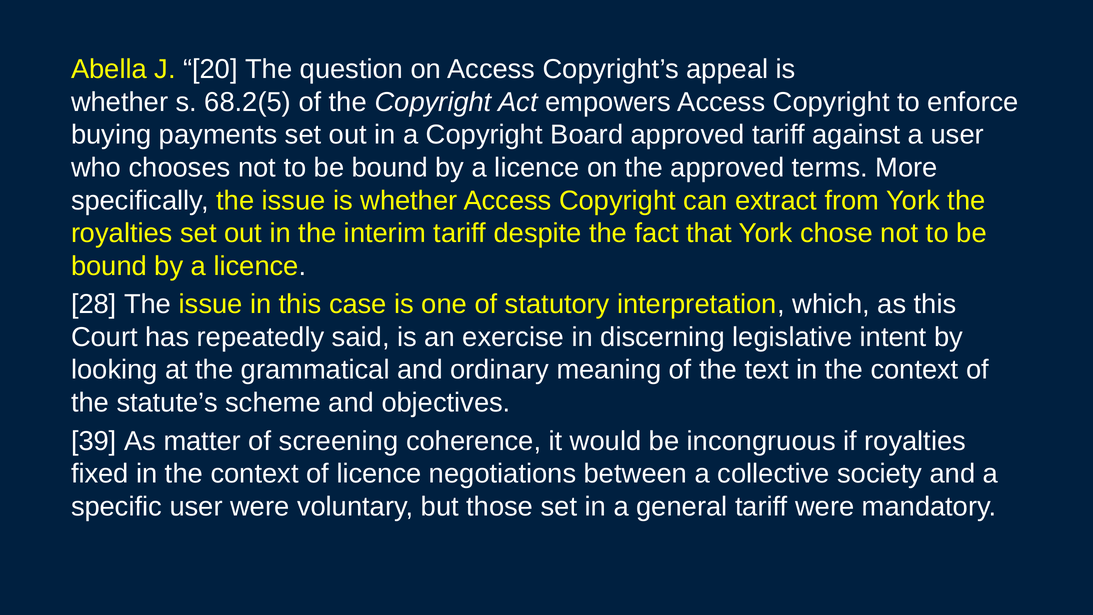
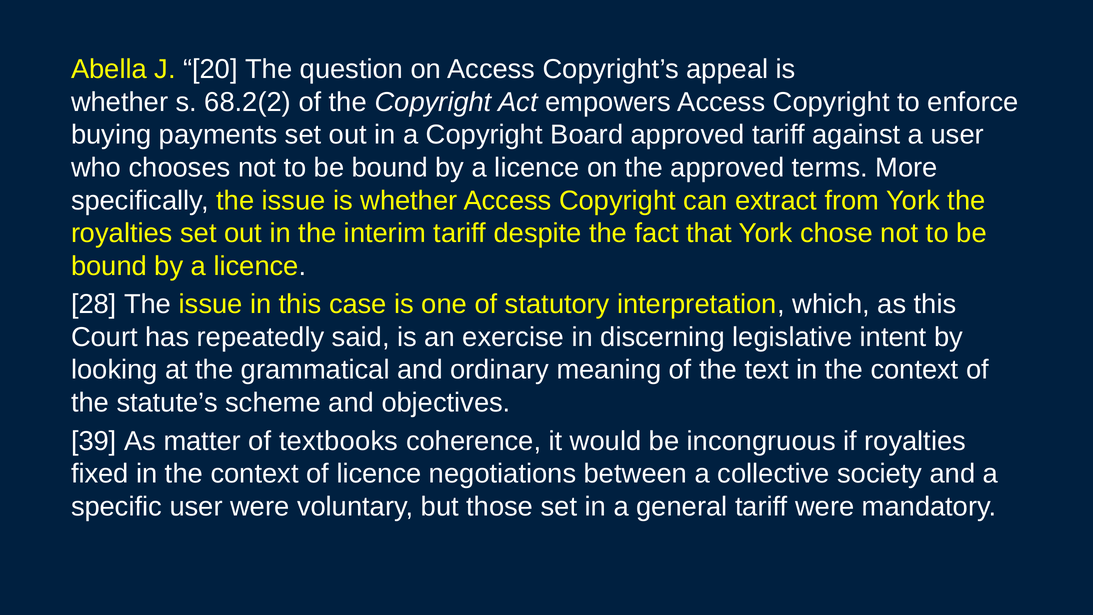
68.2(5: 68.2(5 -> 68.2(2
screening: screening -> textbooks
